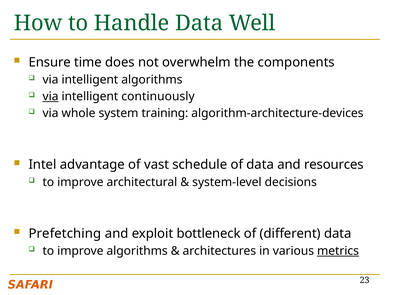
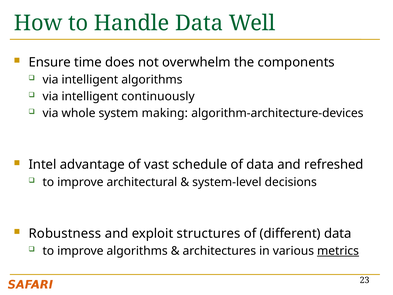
via at (51, 96) underline: present -> none
training: training -> making
resources: resources -> refreshed
Prefetching: Prefetching -> Robustness
bottleneck: bottleneck -> structures
